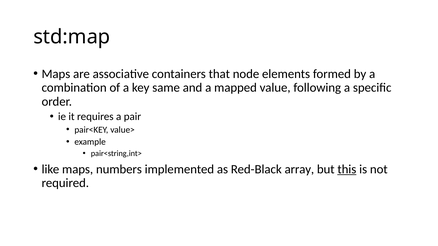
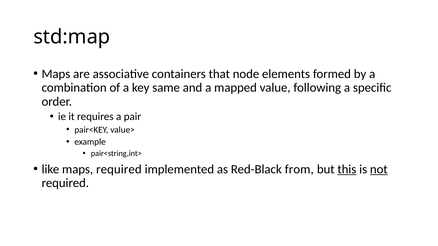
maps numbers: numbers -> required
array: array -> from
not underline: none -> present
